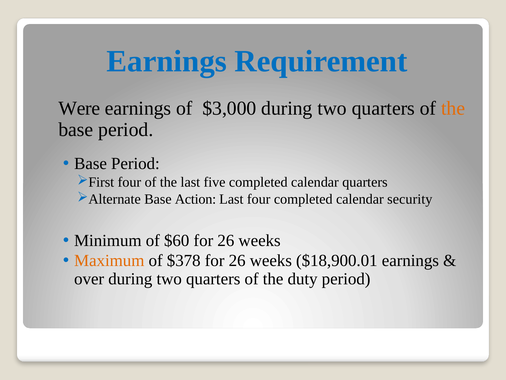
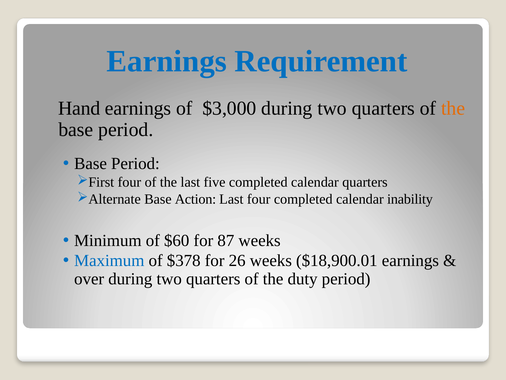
Were: Were -> Hand
security: security -> inability
$60 for 26: 26 -> 87
Maximum colour: orange -> blue
